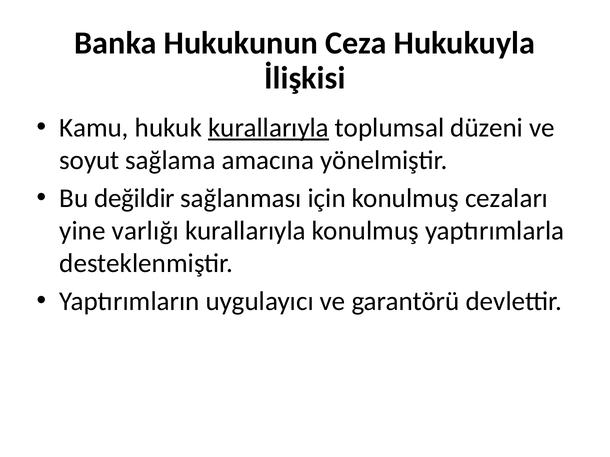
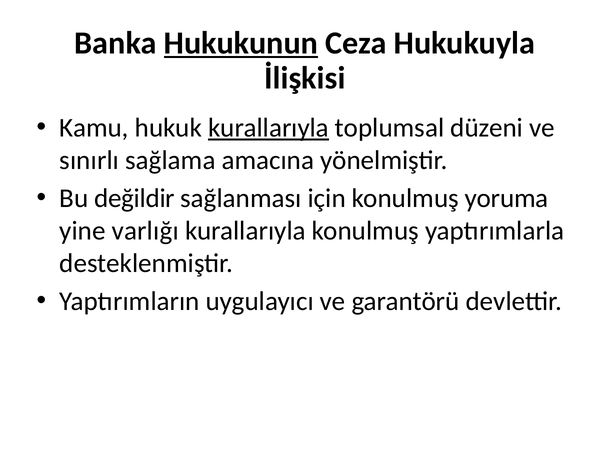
Hukukunun underline: none -> present
soyut: soyut -> sınırlı
cezaları: cezaları -> yoruma
